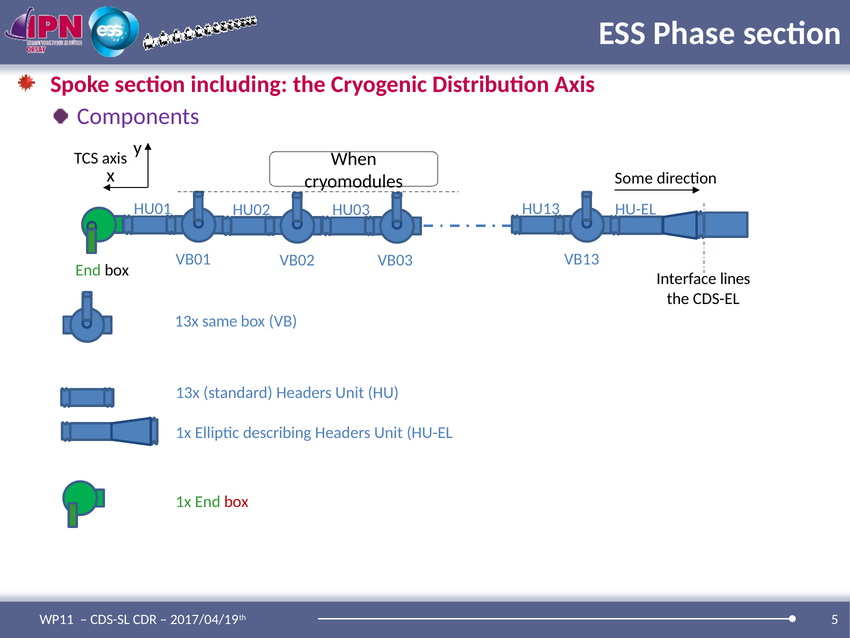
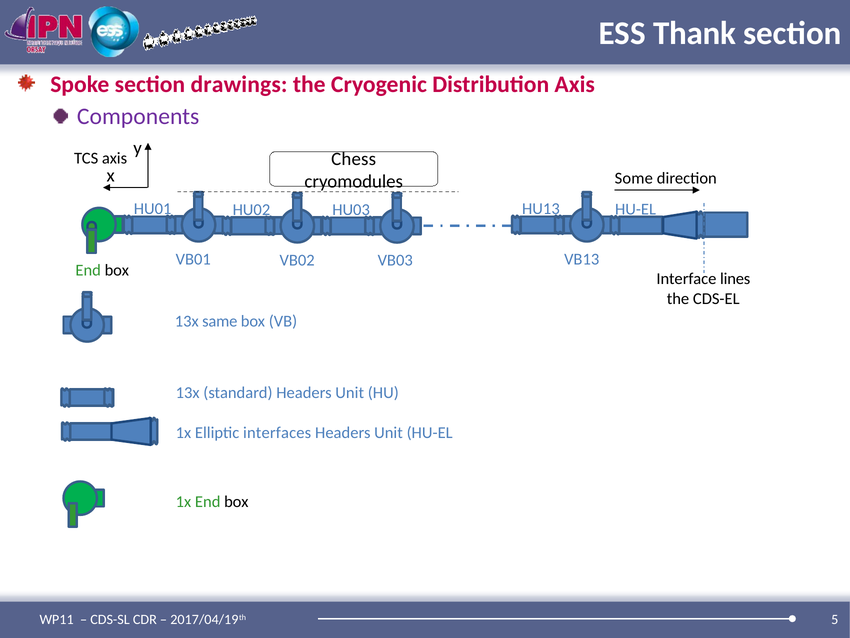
Phase: Phase -> Thank
including: including -> drawings
When: When -> Chess
describing: describing -> interfaces
box at (236, 501) colour: red -> black
